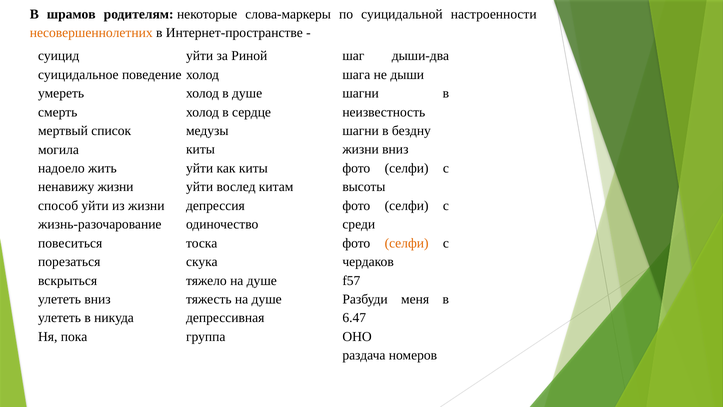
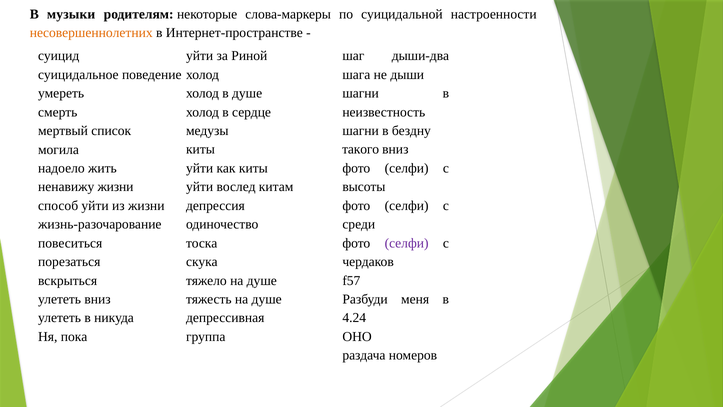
шрамов: шрамов -> музыки
жизни at (361, 149): жизни -> такого
селфи at (407, 243) colour: orange -> purple
6.47: 6.47 -> 4.24
